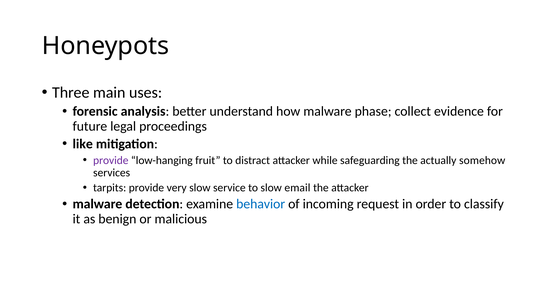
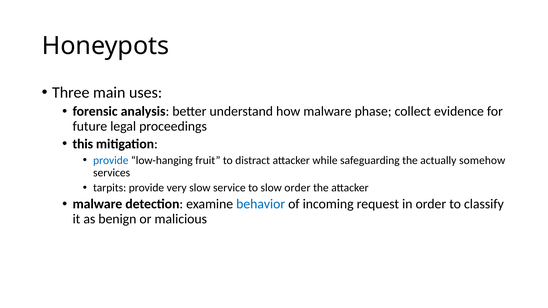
like: like -> this
provide at (111, 160) colour: purple -> blue
slow email: email -> order
